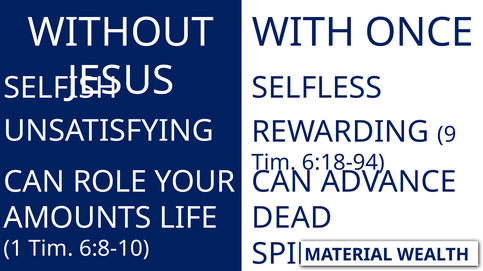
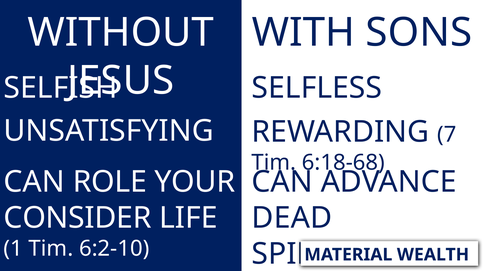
ONCE: ONCE -> SONS
9: 9 -> 7
6:18-94: 6:18-94 -> 6:18-68
AMOUNTS: AMOUNTS -> CONSIDER
6:8-10: 6:8-10 -> 6:2-10
